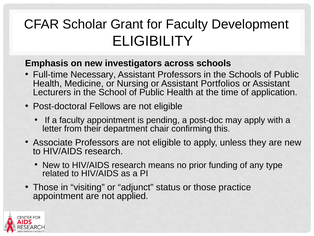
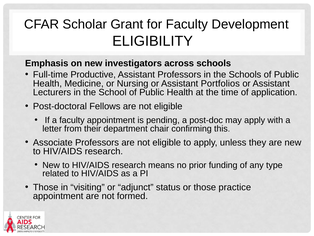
Necessary: Necessary -> Productive
applied: applied -> formed
